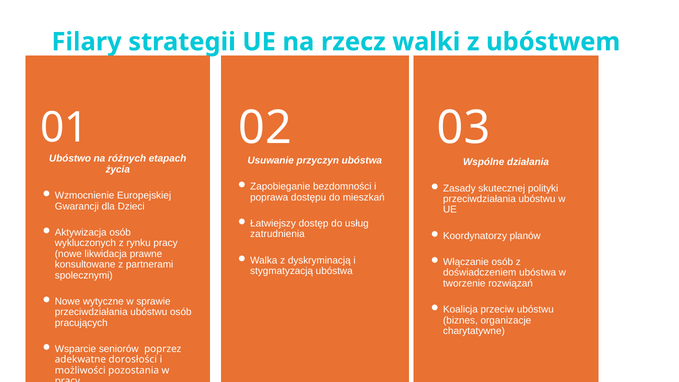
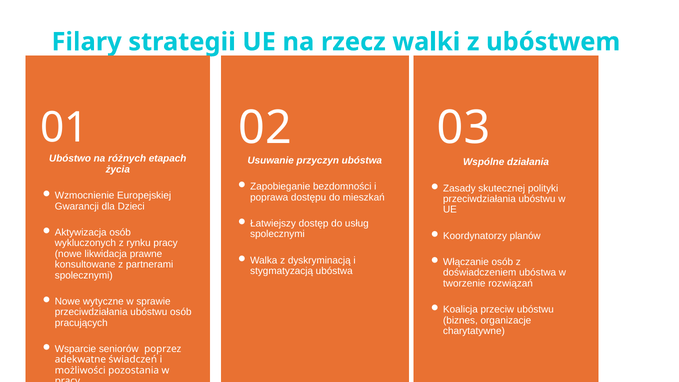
zatrudnienia at (277, 234): zatrudnienia -> spolecznymi
dorosłości: dorosłości -> świadczeń
